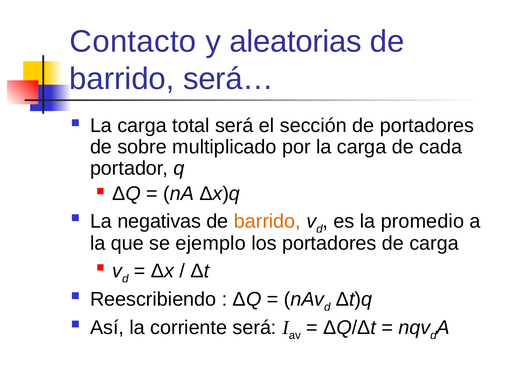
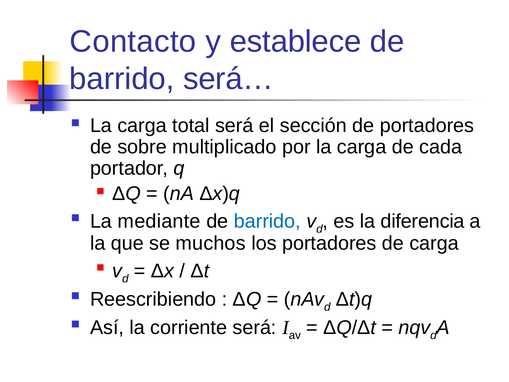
aleatorias: aleatorias -> establece
negativas: negativas -> mediante
barrido at (267, 221) colour: orange -> blue
promedio: promedio -> diferencia
ejemplo: ejemplo -> muchos
